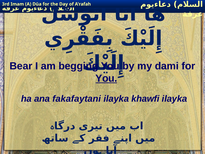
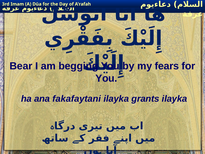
dami: dami -> fears
You at (106, 78) underline: present -> none
khawfi: khawfi -> grants
